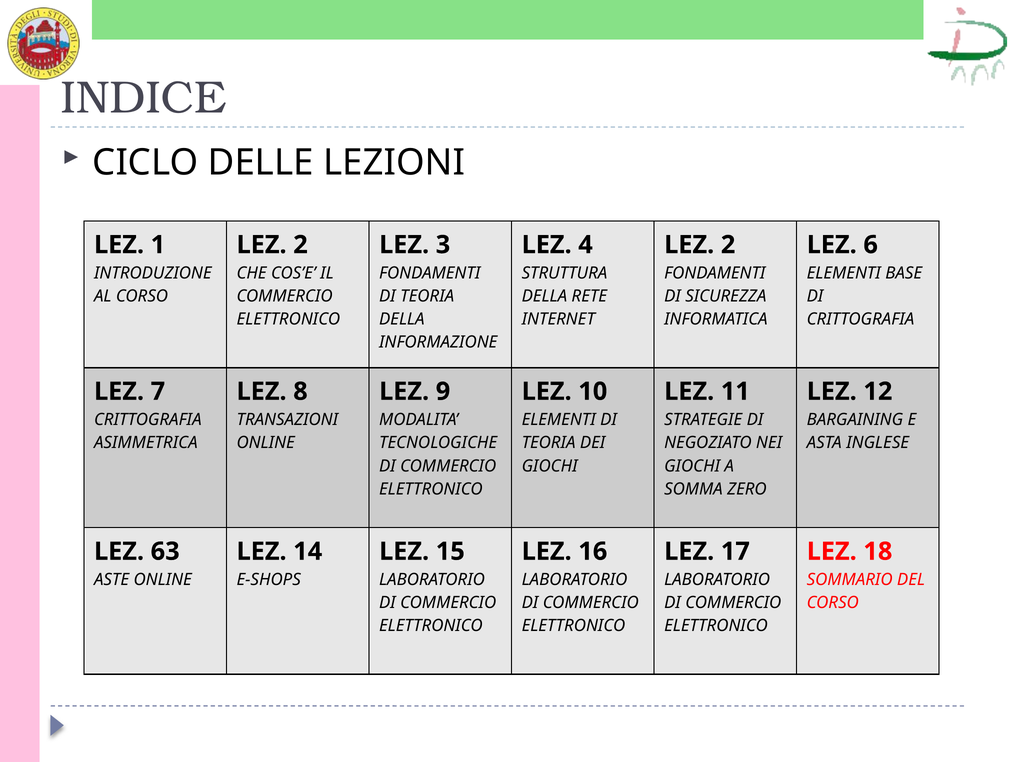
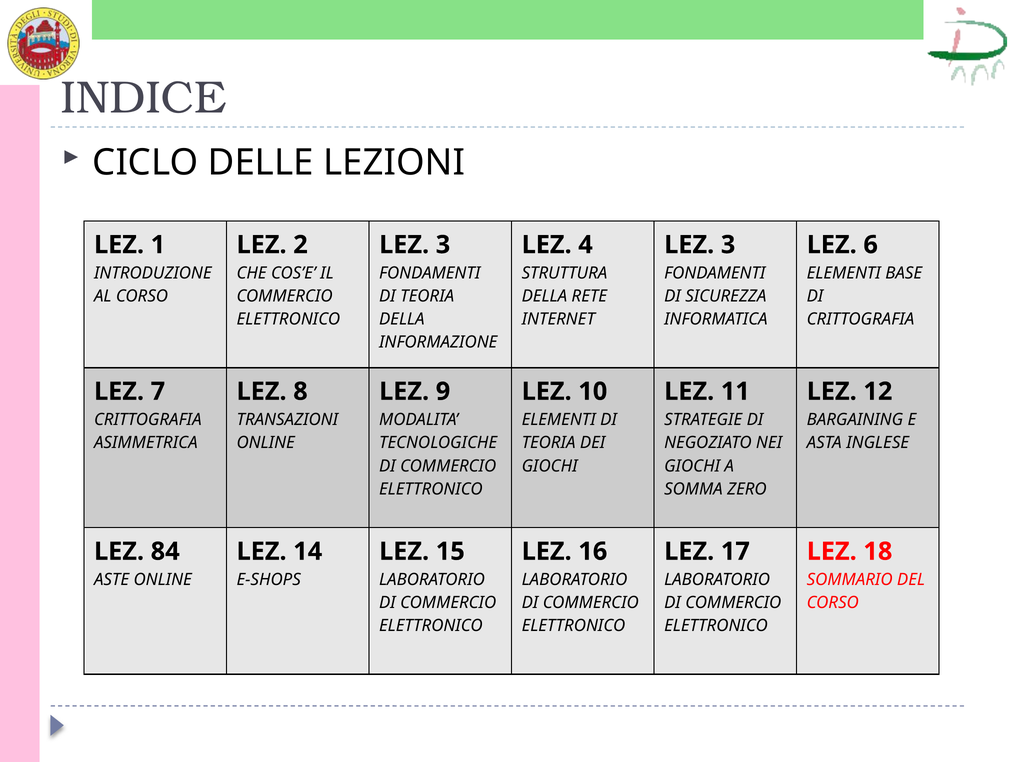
2 at (728, 245): 2 -> 3
63: 63 -> 84
